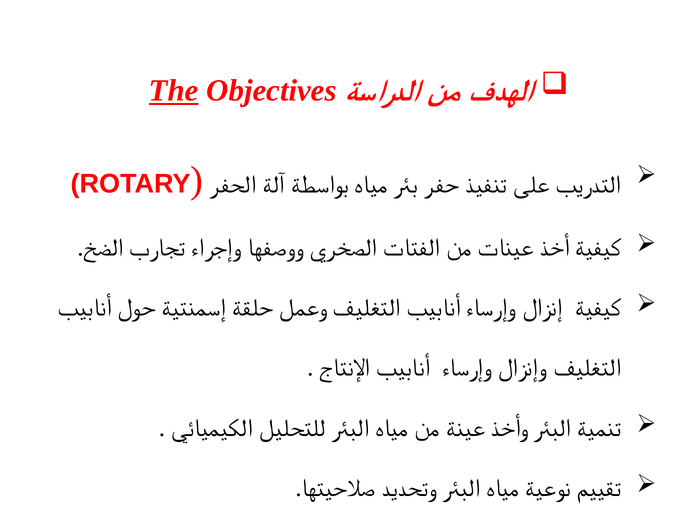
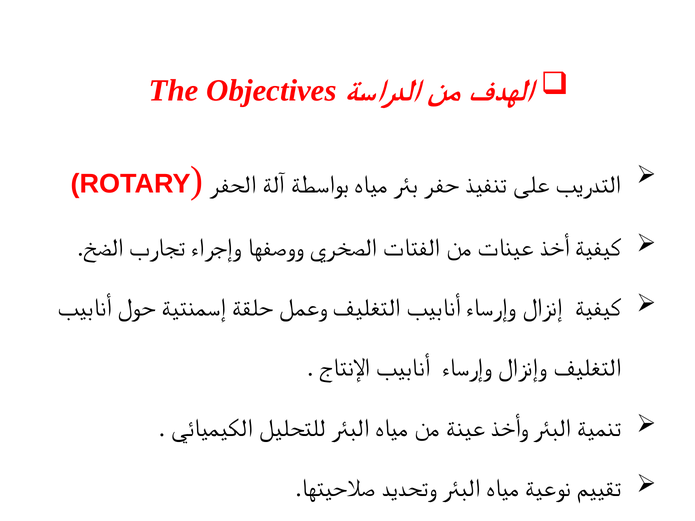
The underline: present -> none
